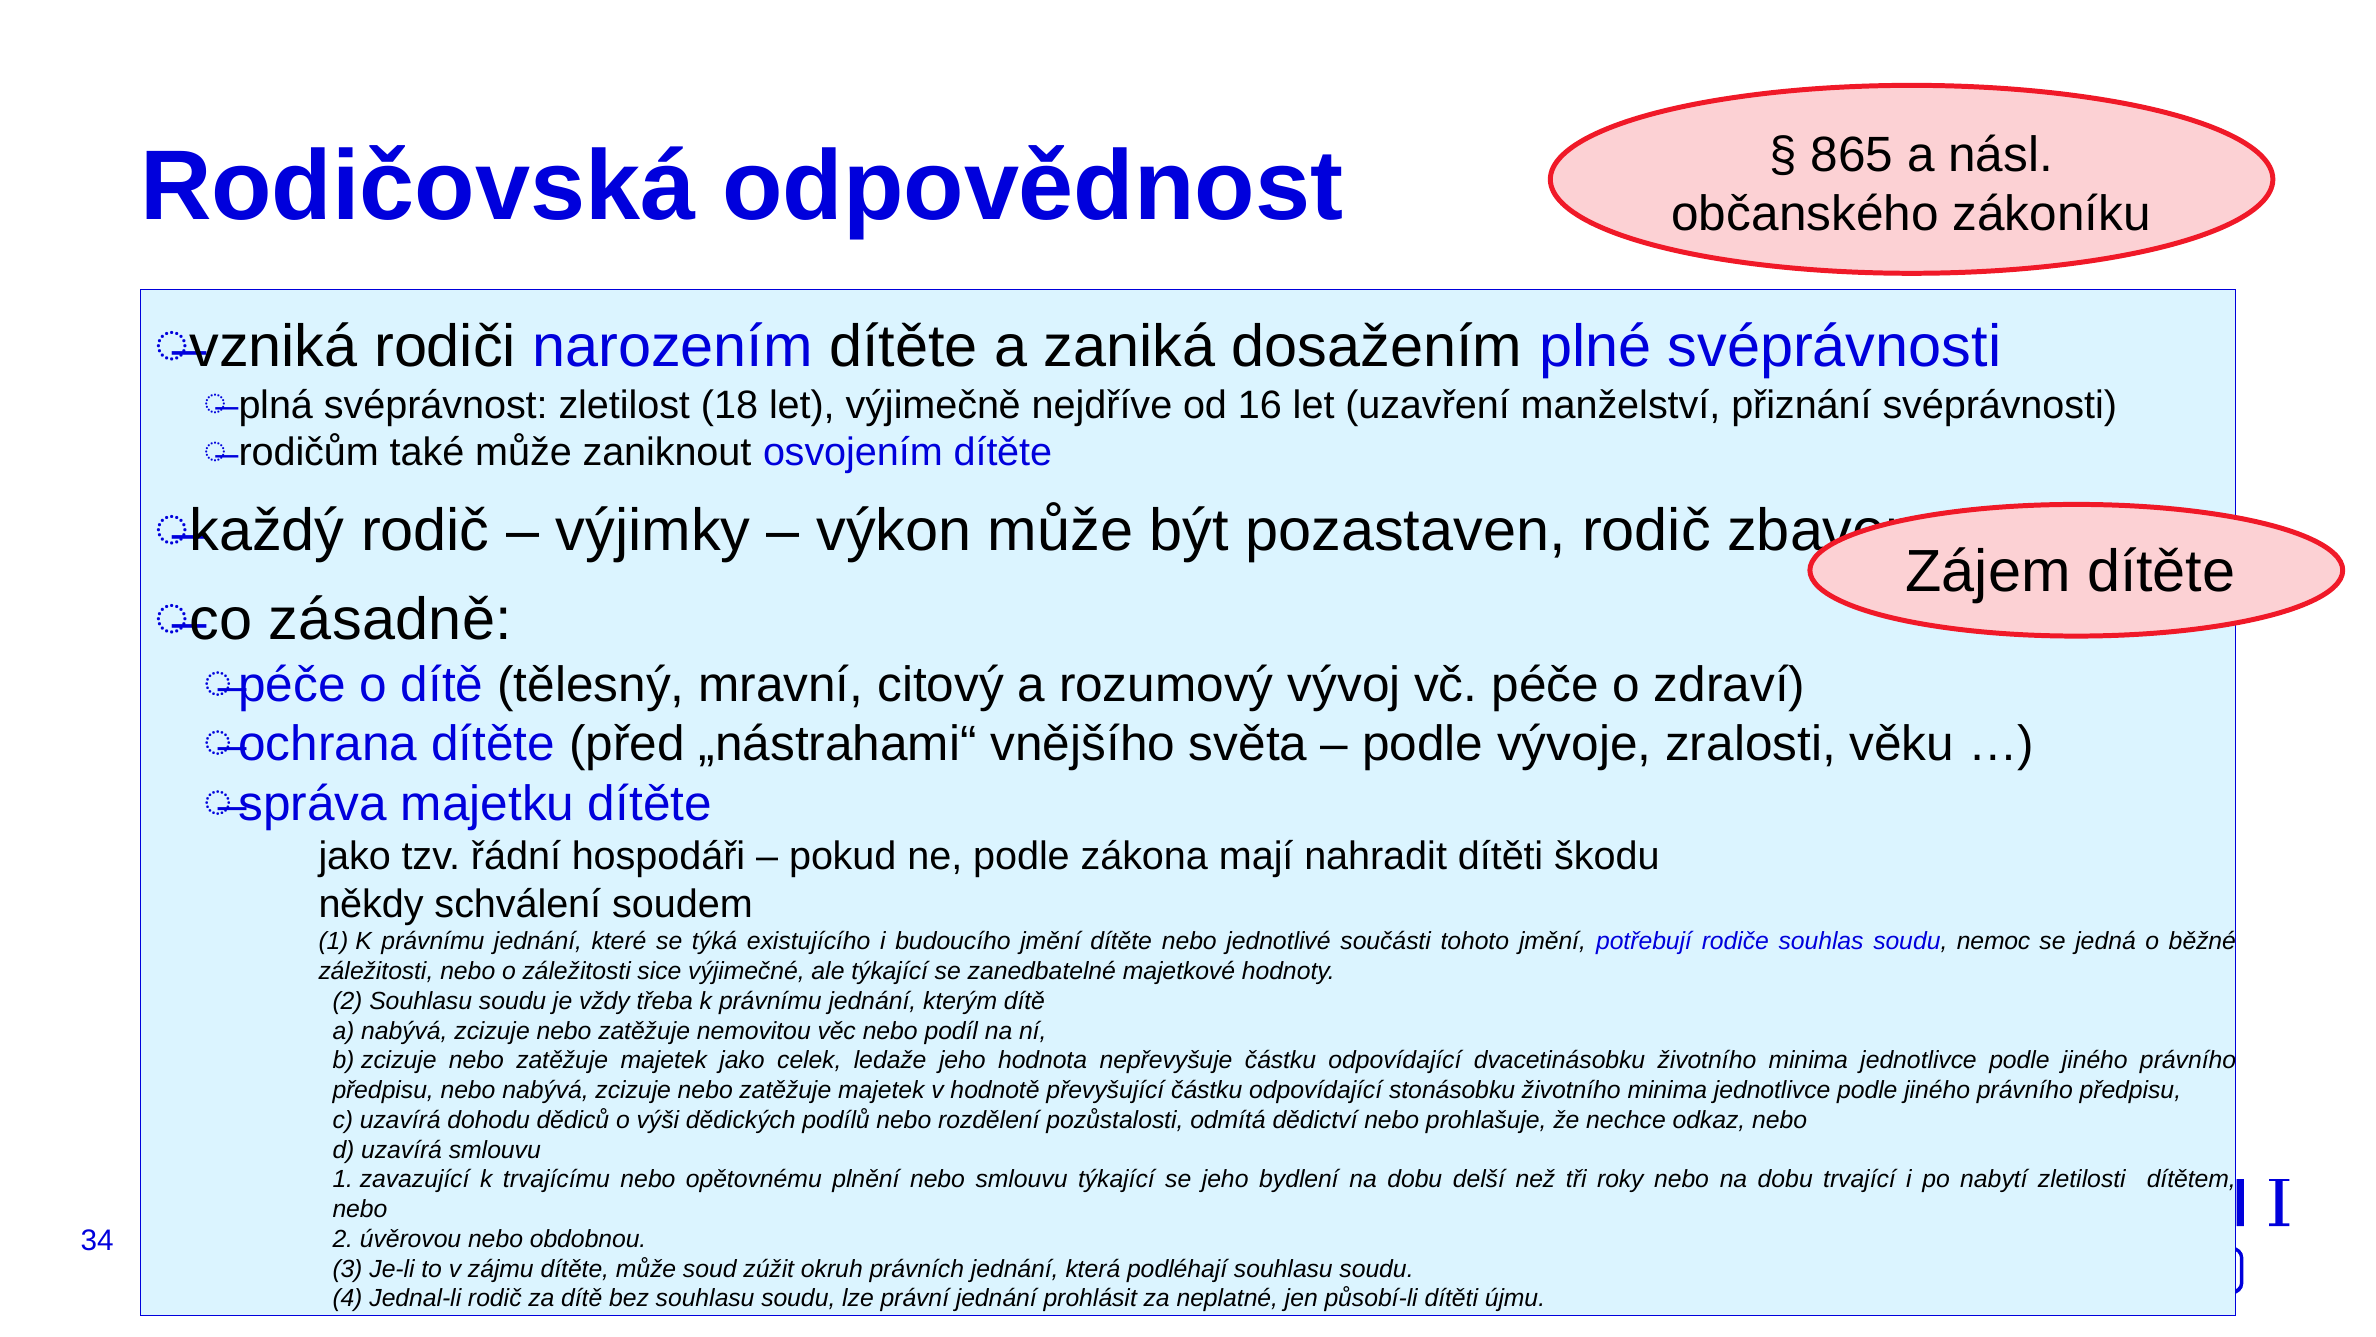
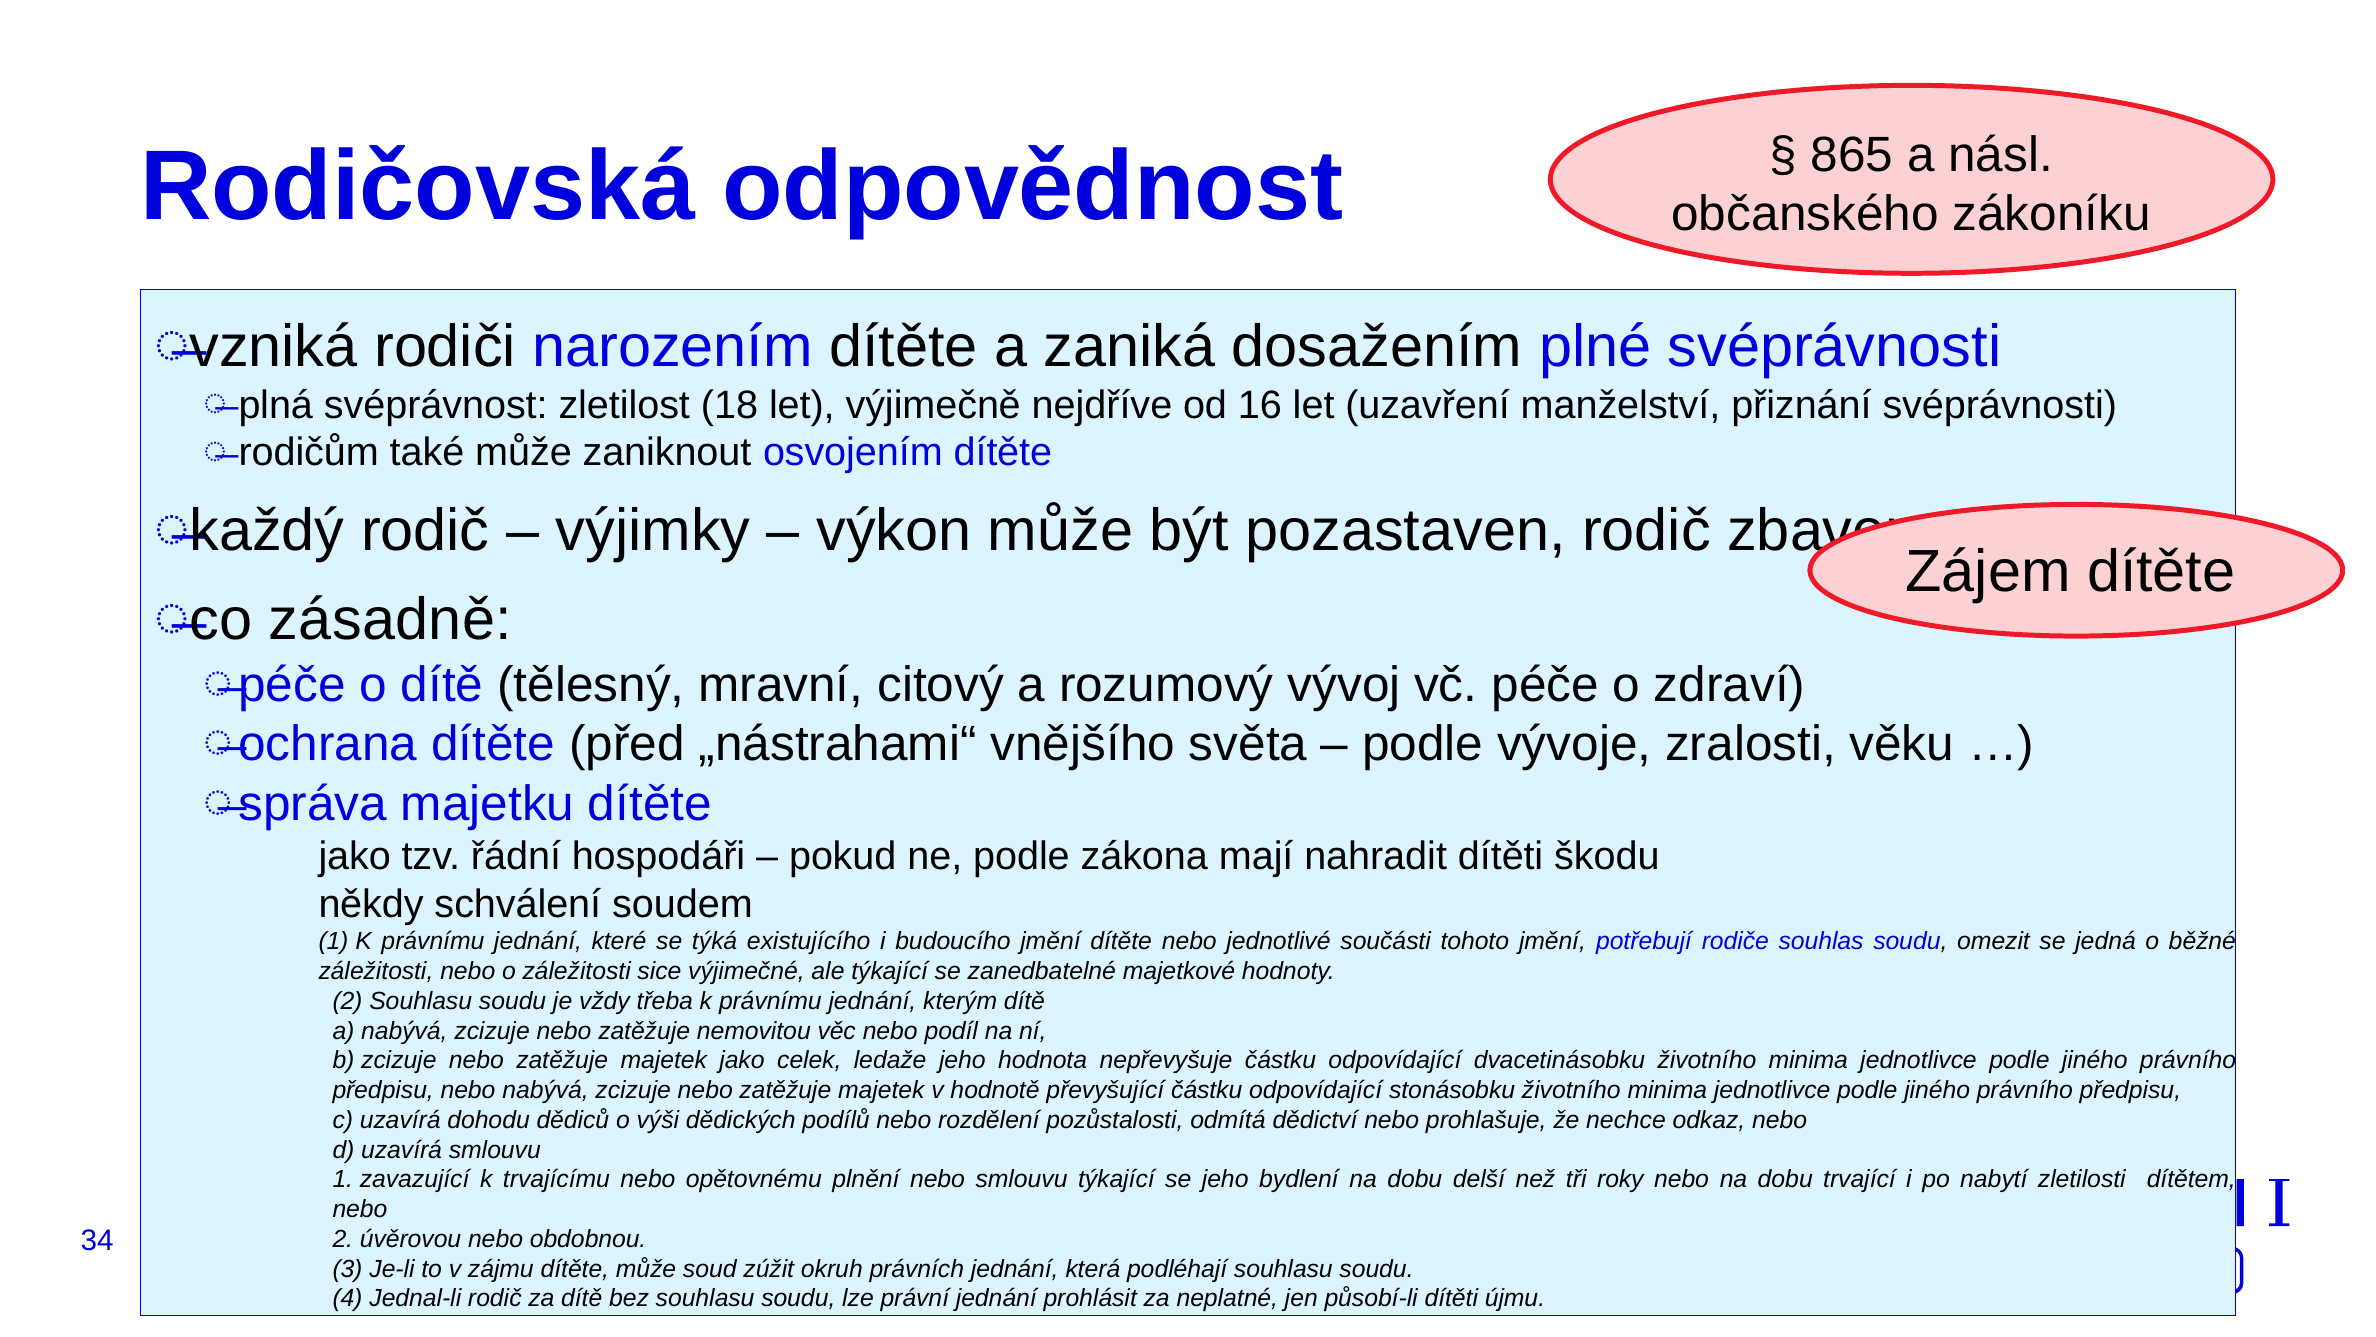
nemoc: nemoc -> omezit
